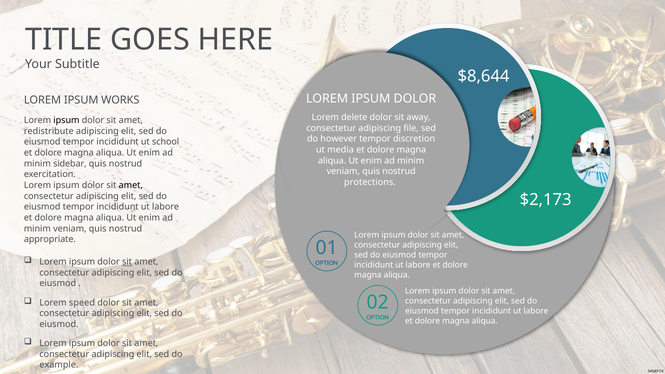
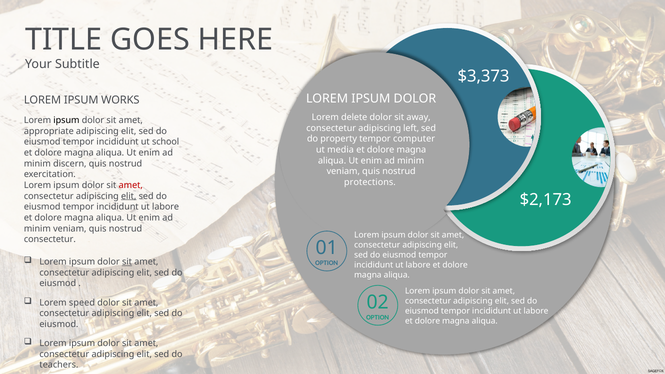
$8,644: $8,644 -> $3,373
file: file -> left
redistribute: redistribute -> appropriate
however: however -> property
discretion: discretion -> computer
sidebar: sidebar -> discern
amet at (131, 185) colour: black -> red
elit at (129, 196) underline: none -> present
appropriate at (50, 239): appropriate -> consectetur
example: example -> teachers
